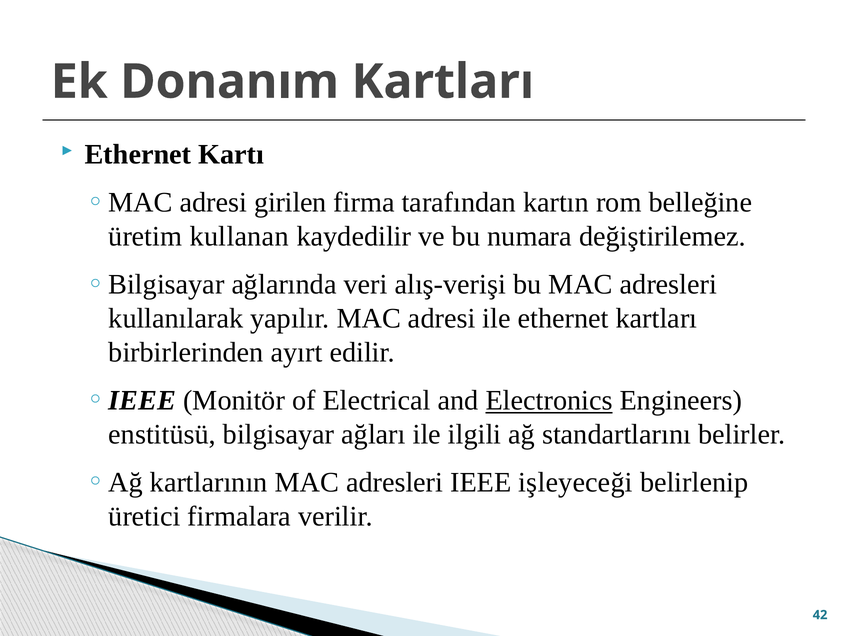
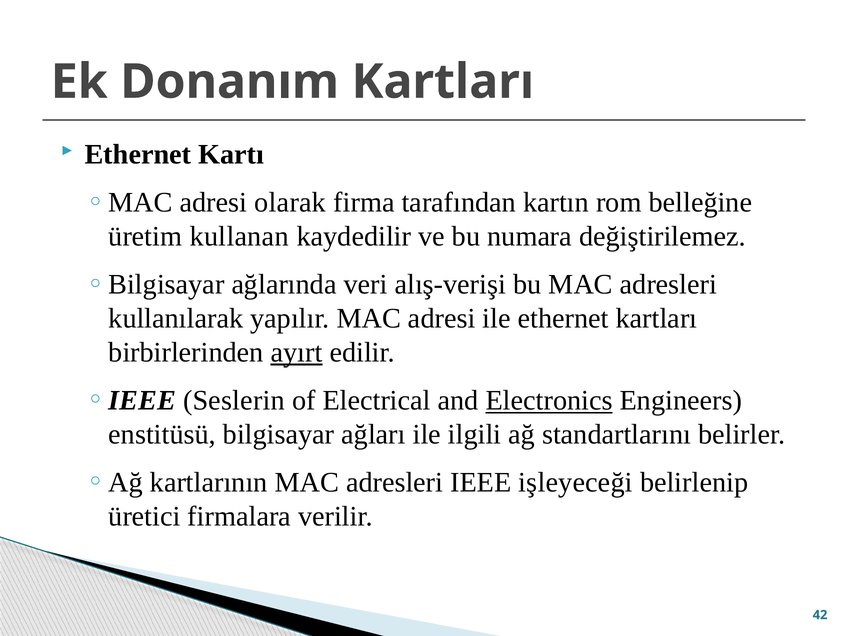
girilen: girilen -> olarak
ayırt underline: none -> present
Monitör: Monitör -> Seslerin
